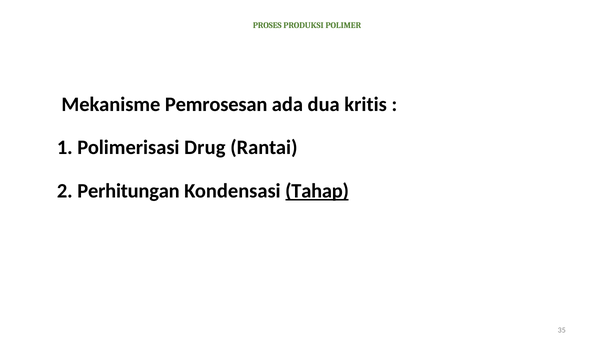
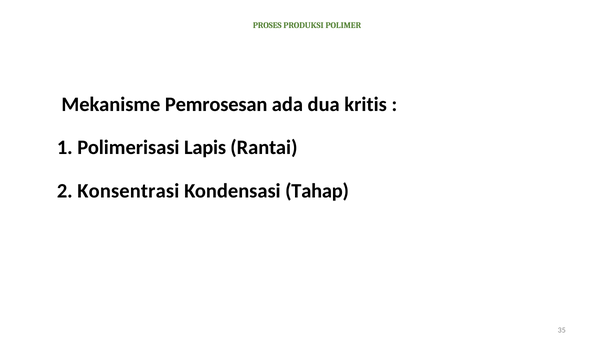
Drug: Drug -> Lapis
Perhitungan: Perhitungan -> Konsentrasi
Tahap underline: present -> none
